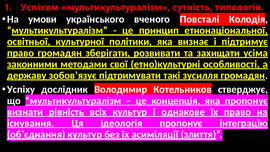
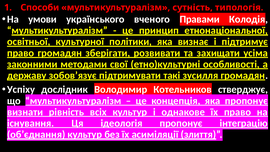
Успіхом: Успіхом -> Способи
Повсталі: Повсталі -> Правами
